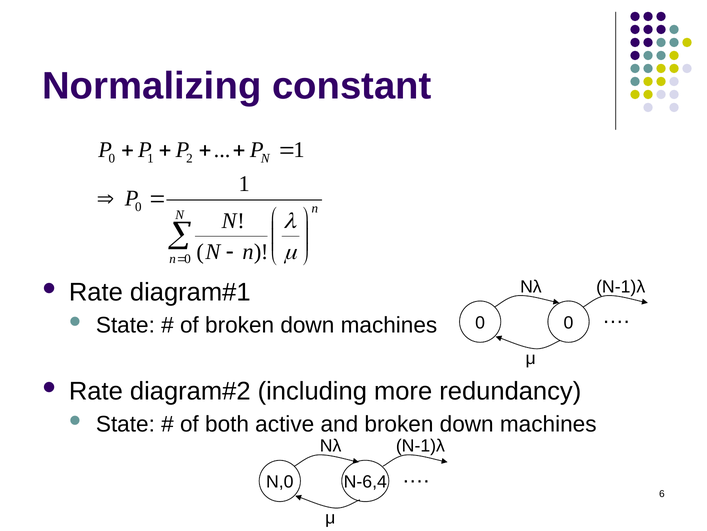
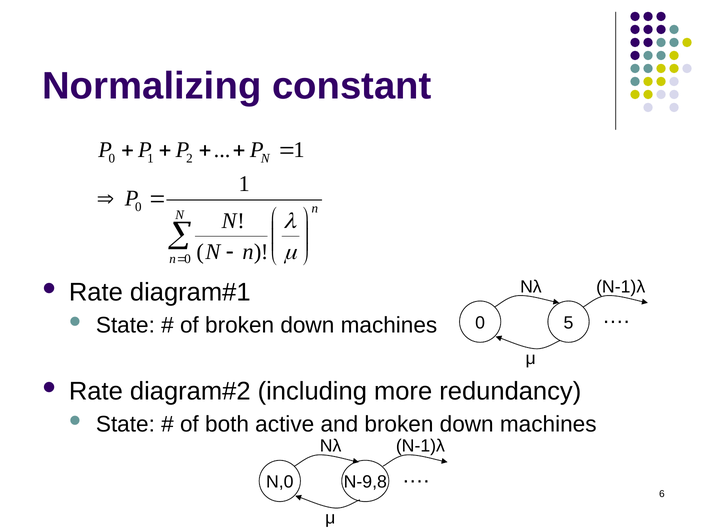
0 at (569, 322): 0 -> 5
N-6,4: N-6,4 -> N-9,8
